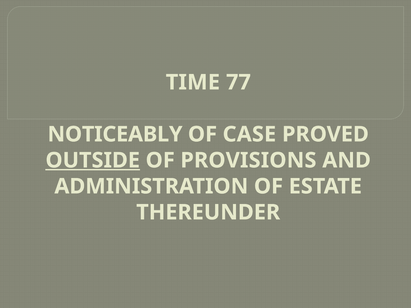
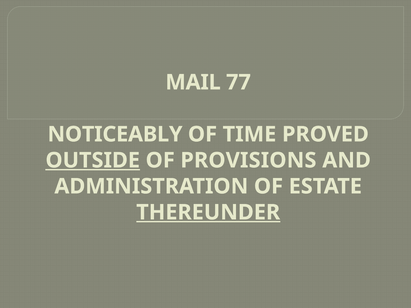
TIME: TIME -> MAIL
CASE: CASE -> TIME
THEREUNDER underline: none -> present
